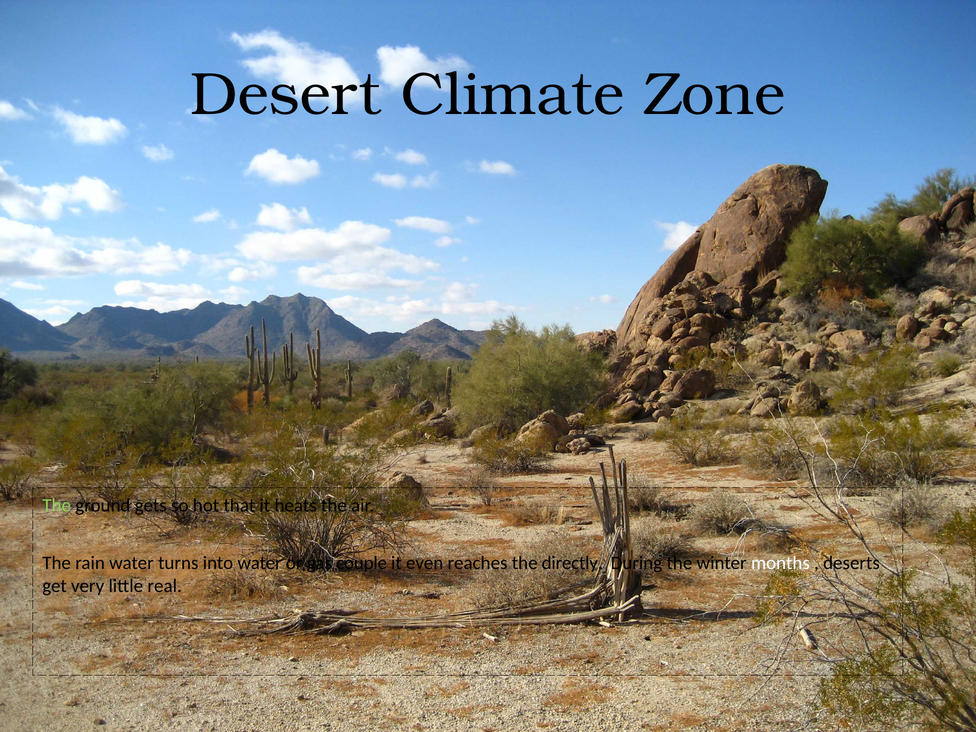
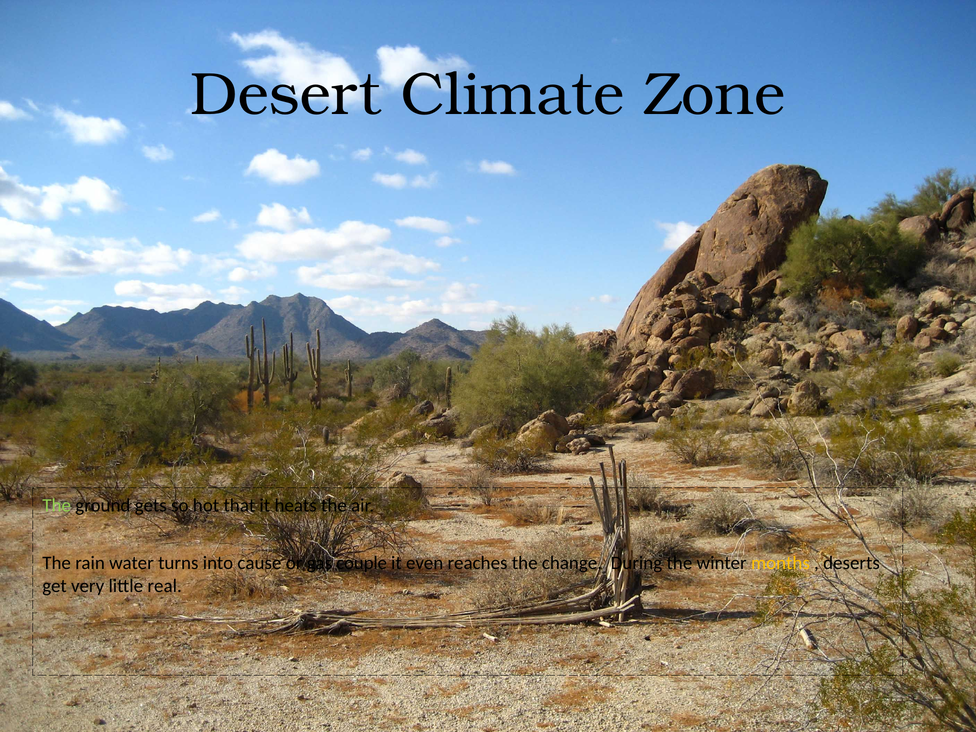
into water: water -> cause
directly: directly -> change
months colour: white -> yellow
